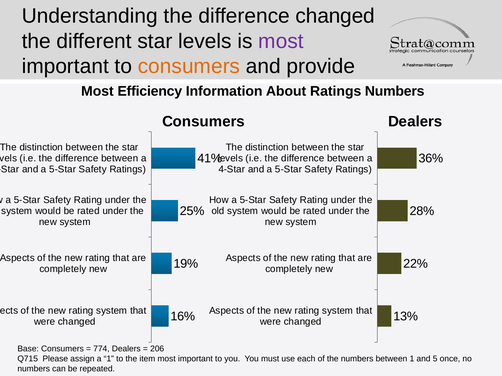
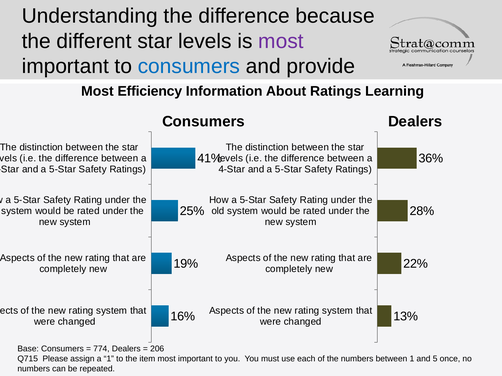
difference changed: changed -> because
consumers at (189, 66) colour: orange -> blue
Ratings Numbers: Numbers -> Learning
